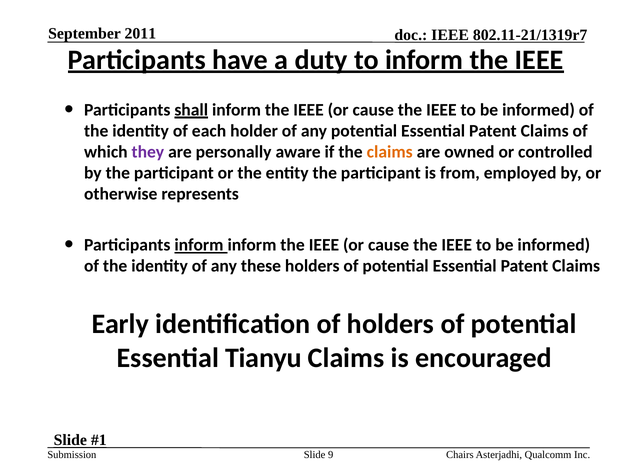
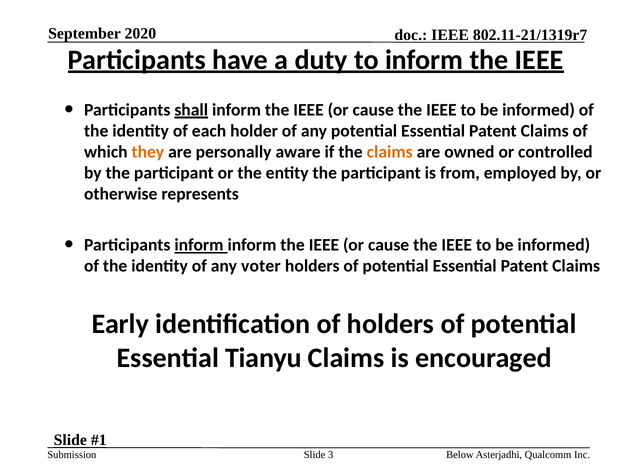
2011: 2011 -> 2020
they colour: purple -> orange
these: these -> voter
9: 9 -> 3
Chairs: Chairs -> Below
